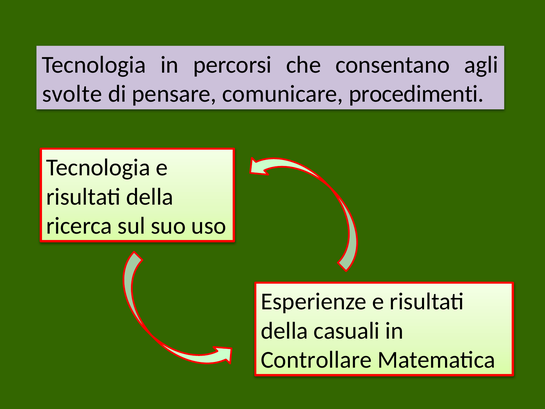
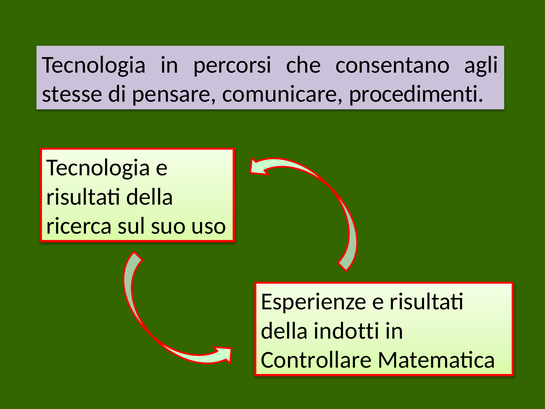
svolte: svolte -> stesse
casuali: casuali -> indotti
